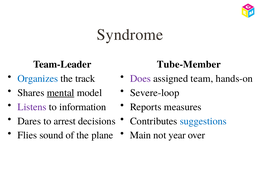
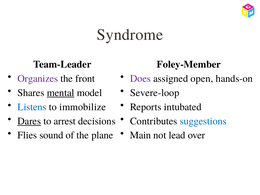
Tube-Member: Tube-Member -> Foley-Member
Organizes colour: blue -> purple
track: track -> front
team: team -> open
Listens colour: purple -> blue
information: information -> immobilize
measures: measures -> intubated
Dares underline: none -> present
year: year -> lead
